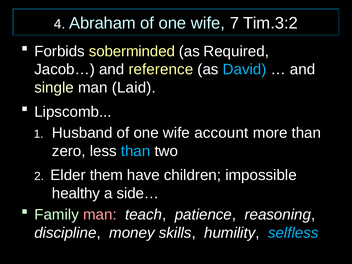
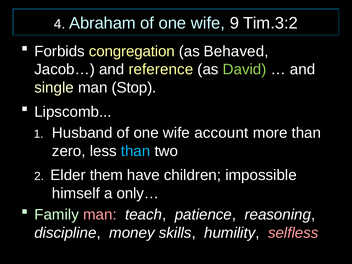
7: 7 -> 9
soberminded: soberminded -> congregation
Required: Required -> Behaved
David colour: light blue -> light green
Laid: Laid -> Stop
healthy: healthy -> himself
side…: side… -> only…
selfless colour: light blue -> pink
